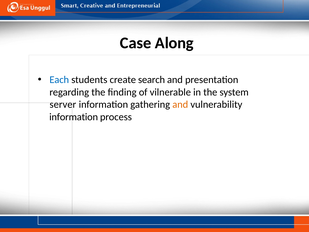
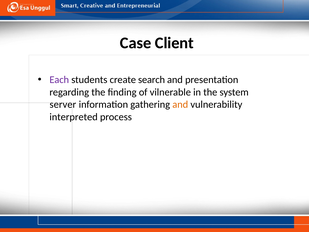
Along: Along -> Client
Each colour: blue -> purple
information at (74, 117): information -> interpreted
